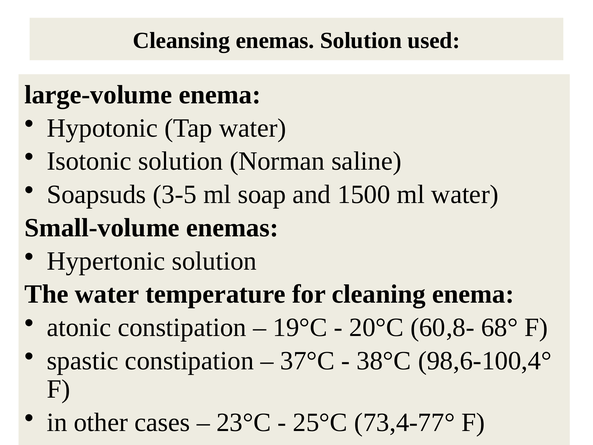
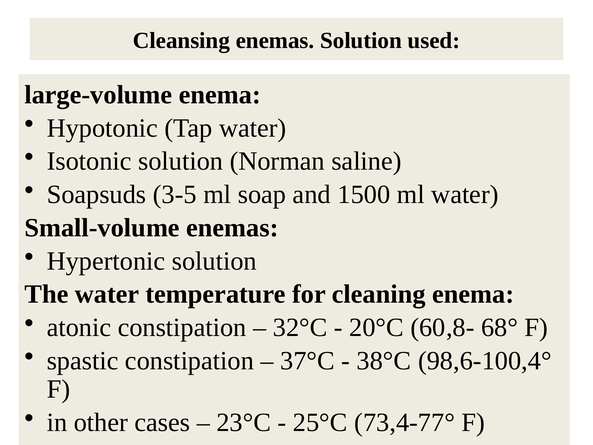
19°C: 19°C -> 32°C
